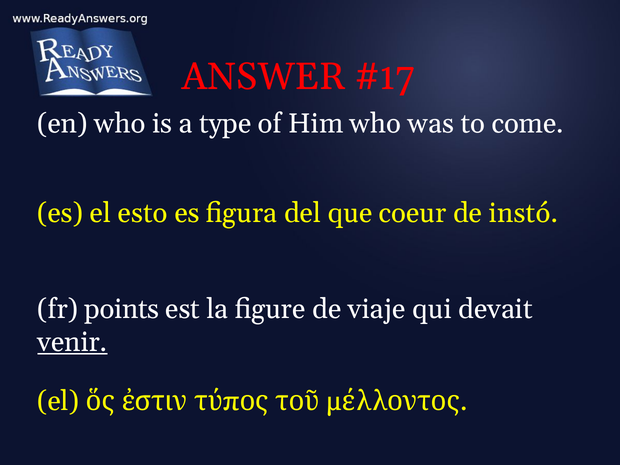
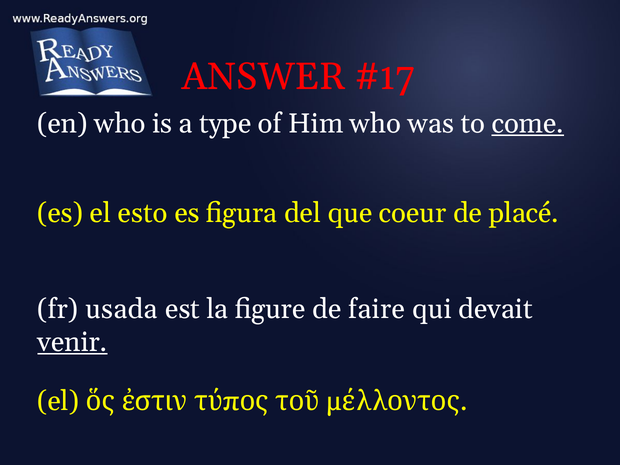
come underline: none -> present
instó: instó -> placé
points: points -> usada
viaje: viaje -> faire
